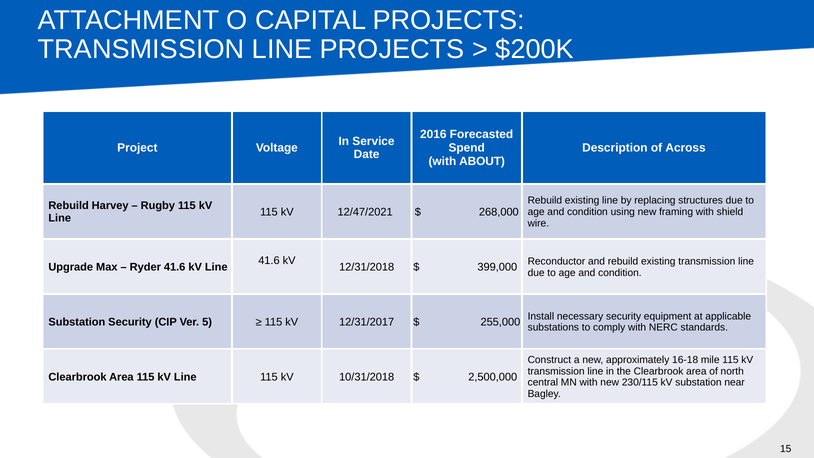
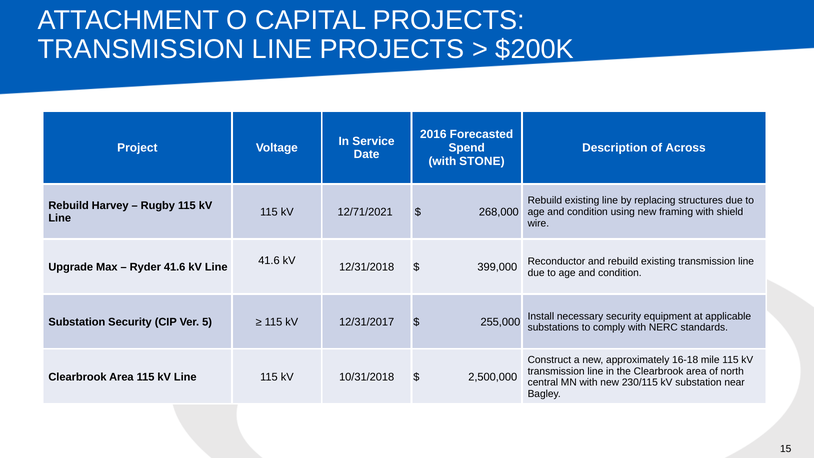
ABOUT: ABOUT -> STONE
12/47/2021: 12/47/2021 -> 12/71/2021
